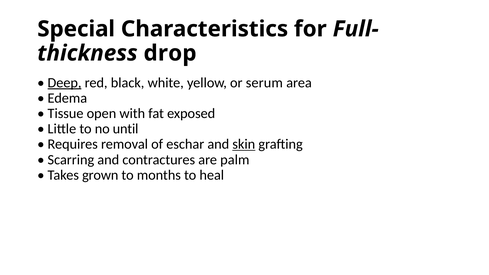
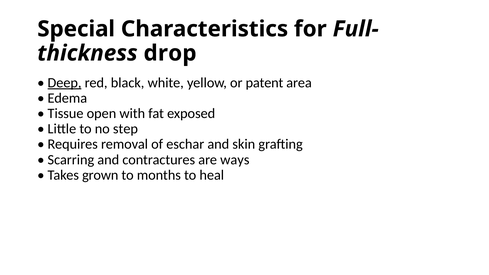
serum: serum -> patent
until: until -> step
skin underline: present -> none
palm: palm -> ways
